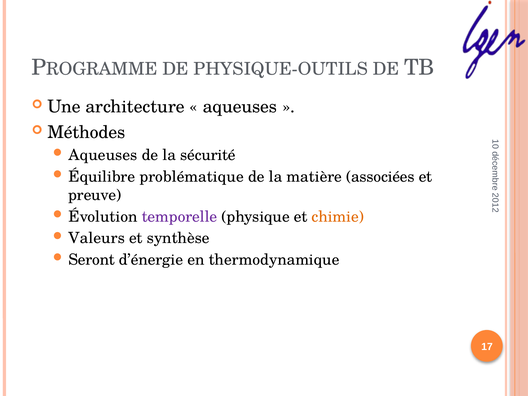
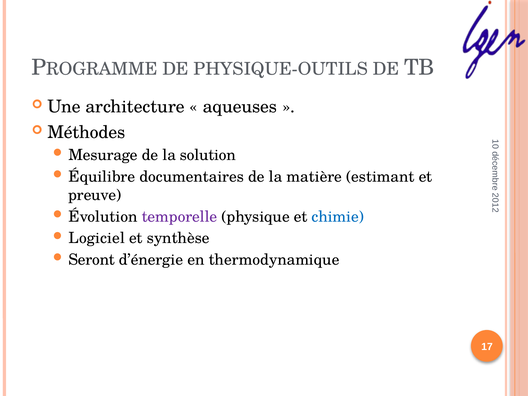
Aqueuses at (103, 155): Aqueuses -> Mesurage
sécurité: sécurité -> solution
problématique: problématique -> documentaires
associées: associées -> estimant
chimie colour: orange -> blue
Valeurs: Valeurs -> Logiciel
